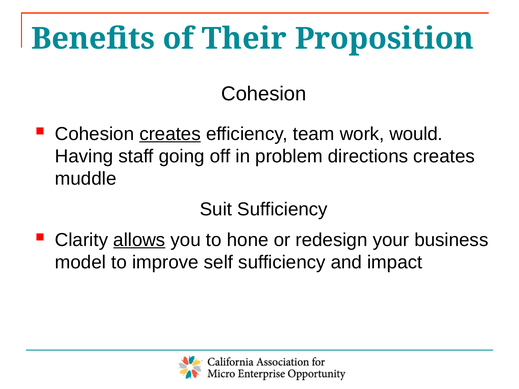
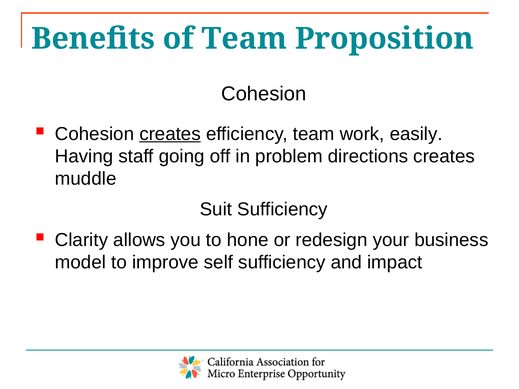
of Their: Their -> Team
would: would -> easily
allows underline: present -> none
